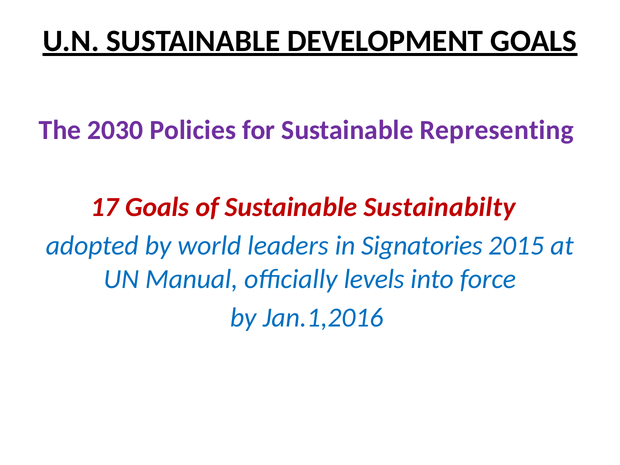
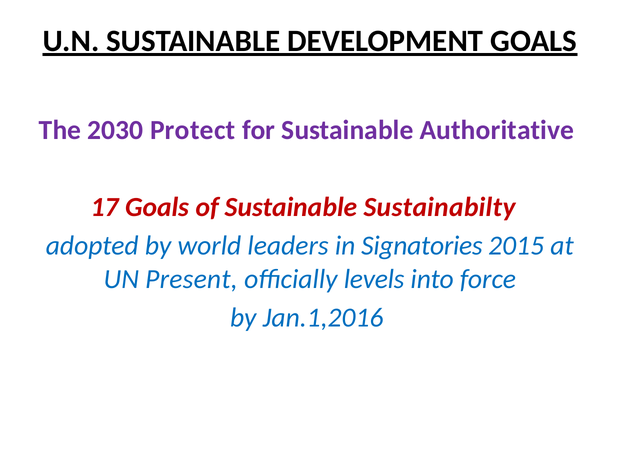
Policies: Policies -> Protect
Representing: Representing -> Authoritative
Manual: Manual -> Present
